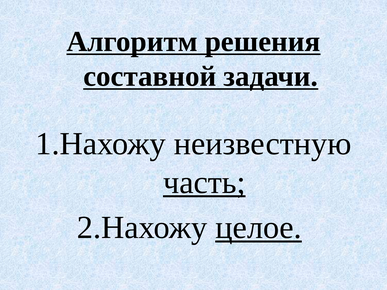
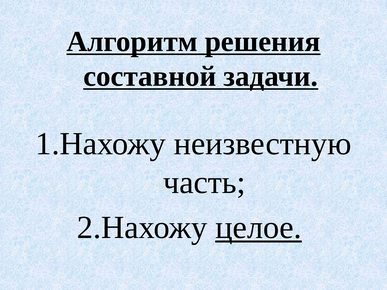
часть underline: present -> none
